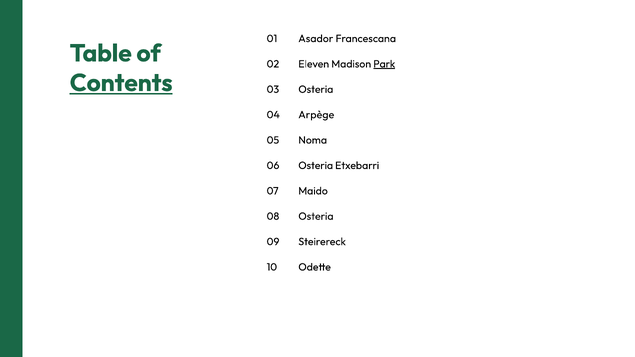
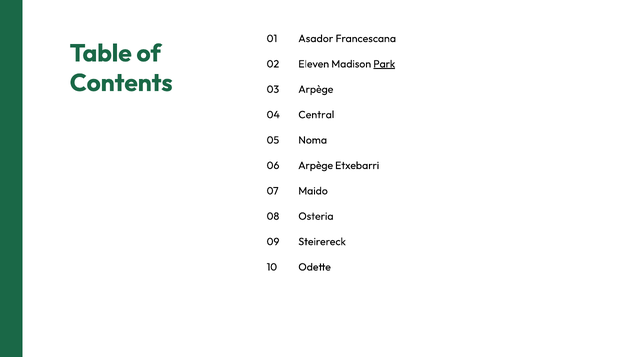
Contents underline: present -> none
03 Osteria: Osteria -> Arpège
Arpège: Arpège -> Central
06 Osteria: Osteria -> Arpège
